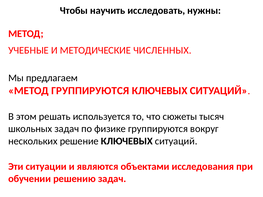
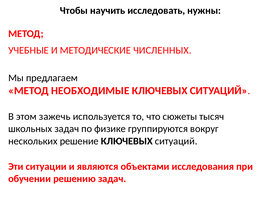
МЕТОД ГРУППИРУЮТСЯ: ГРУППИРУЮТСЯ -> НЕОБХОДИМЫЕ
решать: решать -> зажечь
